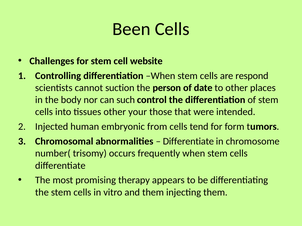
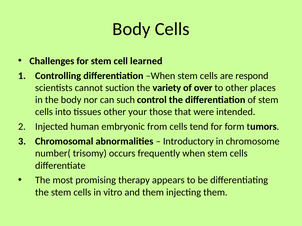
Been at (131, 29): Been -> Body
website: website -> learned
person: person -> variety
date: date -> over
Differentiate at (188, 142): Differentiate -> Introductory
